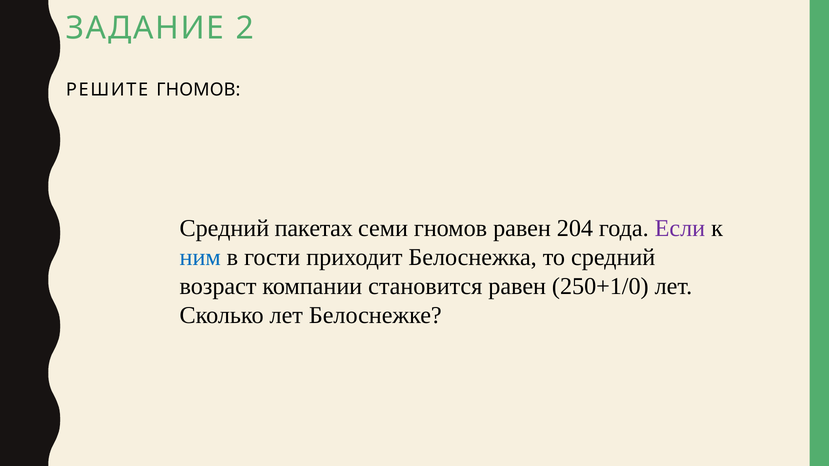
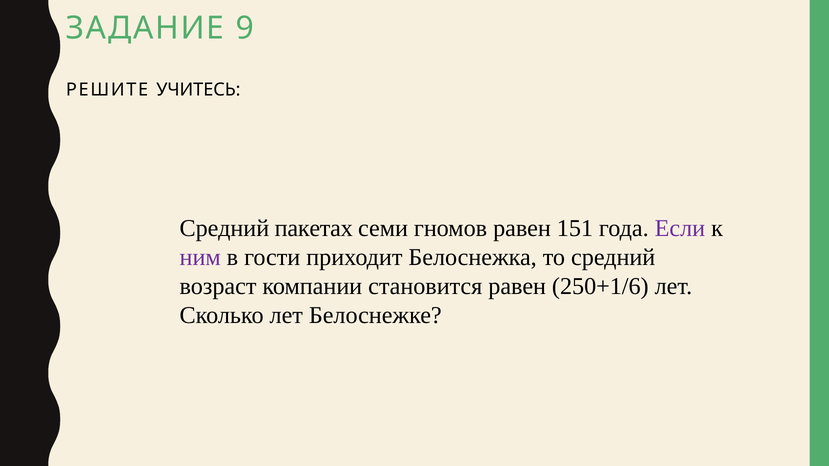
2: 2 -> 9
РЕШИТЕ ГНОМОВ: ГНОМОВ -> УЧИТЕСЬ
204: 204 -> 151
ним colour: blue -> purple
250+1/0: 250+1/0 -> 250+1/6
